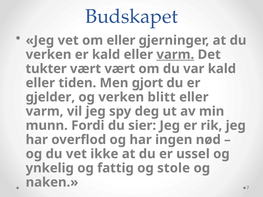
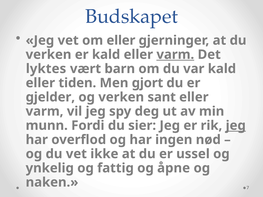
tukter: tukter -> lyktes
vært vært: vært -> barn
blitt: blitt -> sant
jeg at (236, 126) underline: none -> present
stole: stole -> åpne
